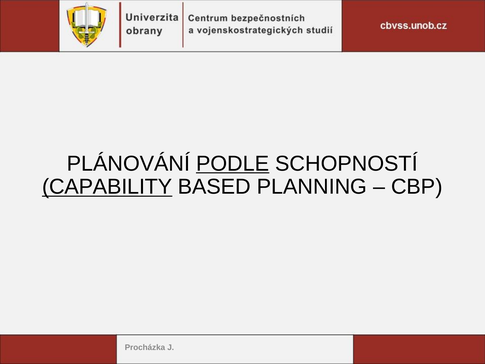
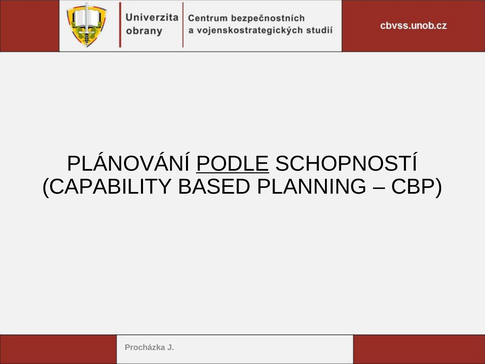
CAPABILITY underline: present -> none
